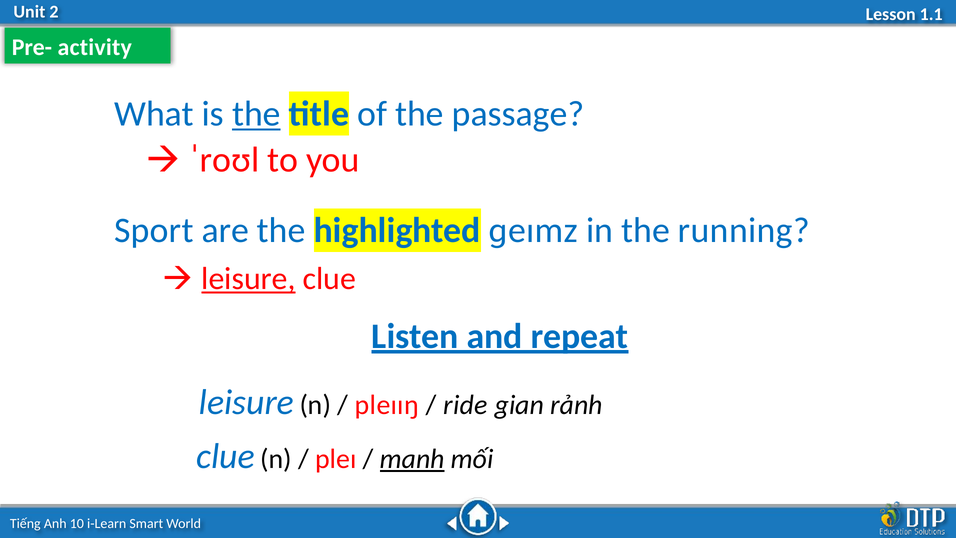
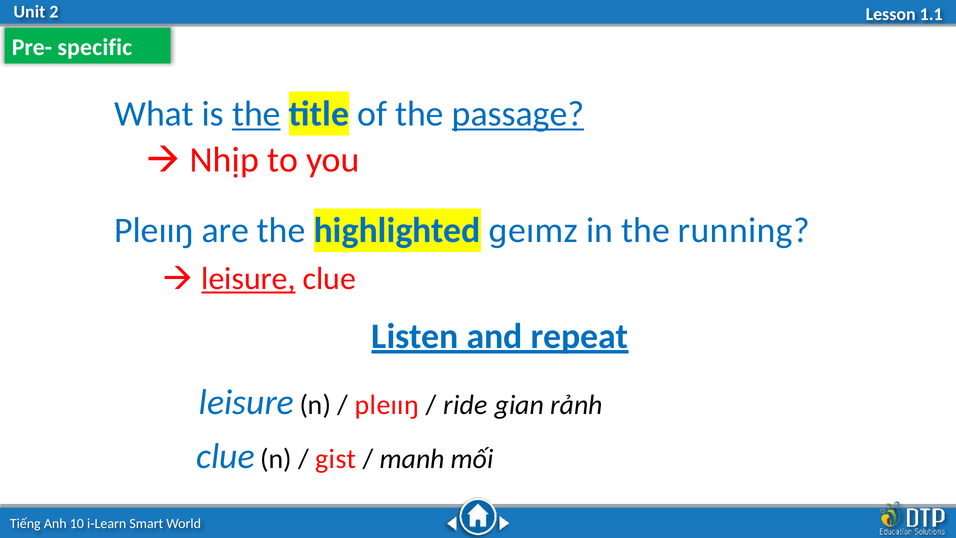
activity: activity -> specific
passage underline: none -> present
ˈroʊl: ˈroʊl -> Nhịp
Sport at (154, 231): Sport -> Pleɪɪŋ
pleɪ: pleɪ -> gist
manh underline: present -> none
